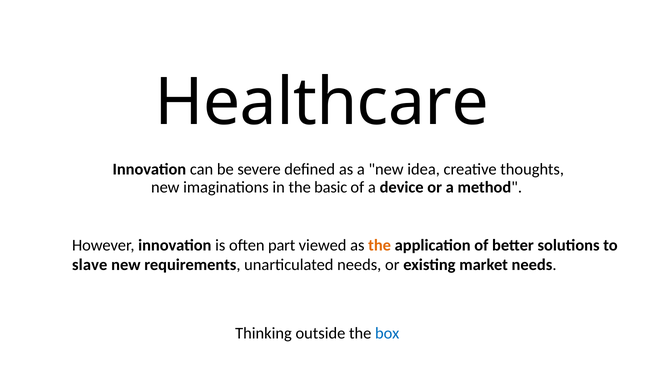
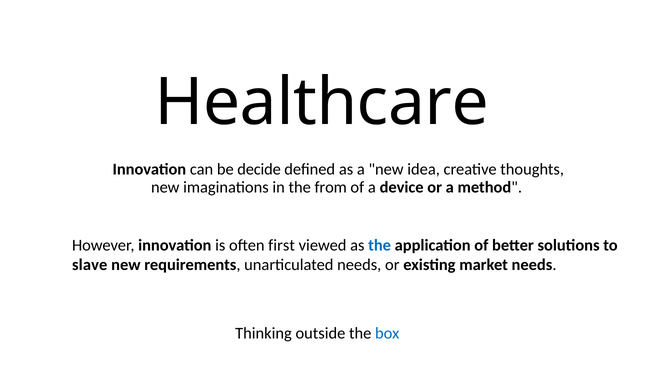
severe: severe -> decide
basic: basic -> from
part: part -> first
the at (380, 245) colour: orange -> blue
